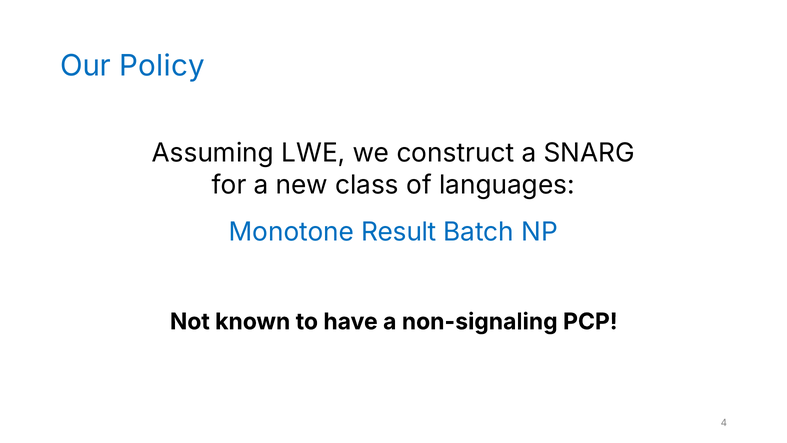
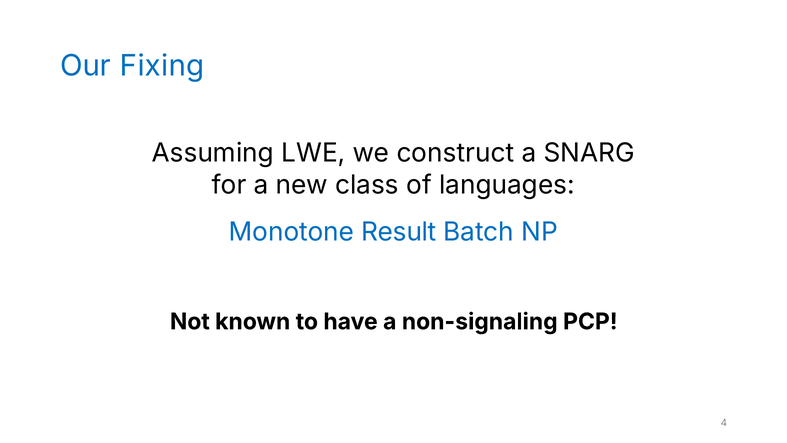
Policy: Policy -> Fixing
